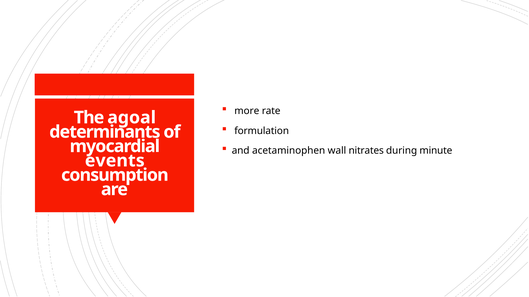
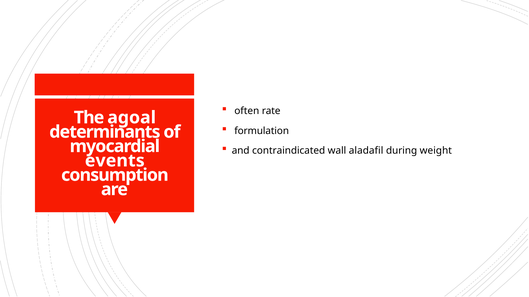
more: more -> often
acetaminophen: acetaminophen -> contraindicated
nitrates: nitrates -> aladafil
minute: minute -> weight
